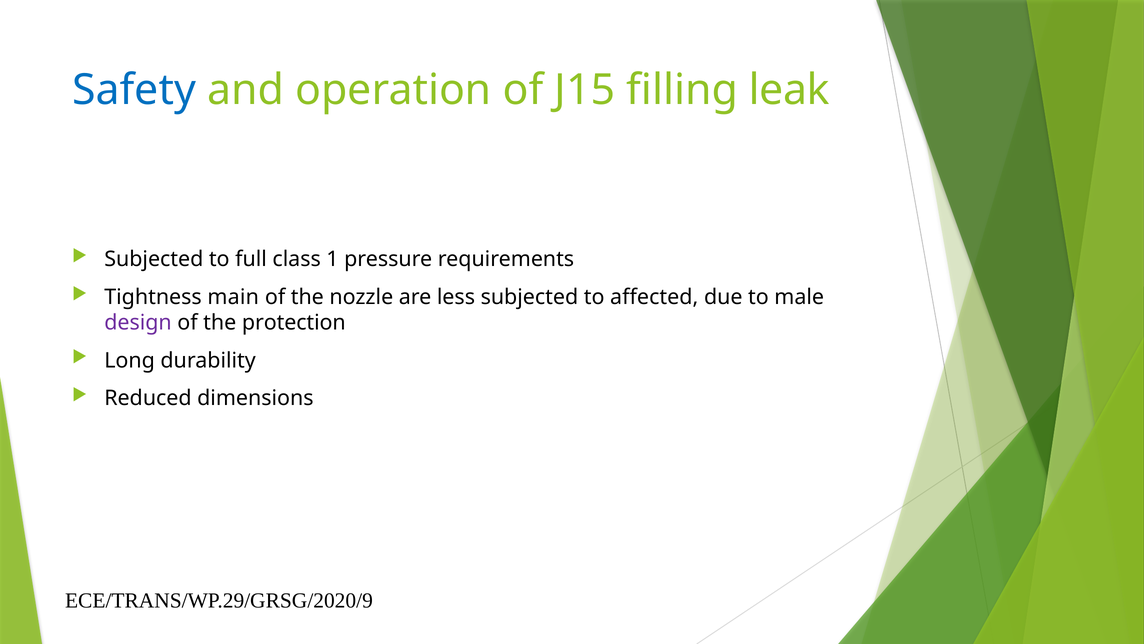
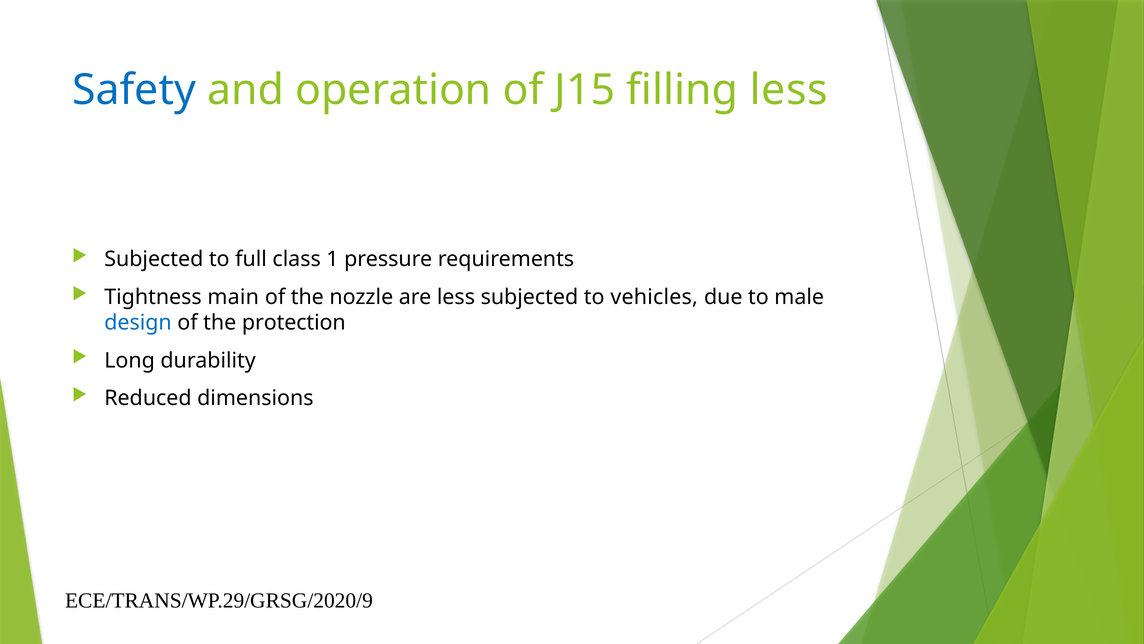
filling leak: leak -> less
affected: affected -> vehicles
design colour: purple -> blue
